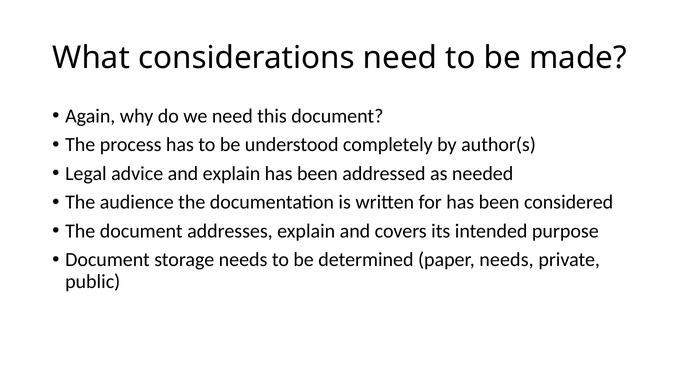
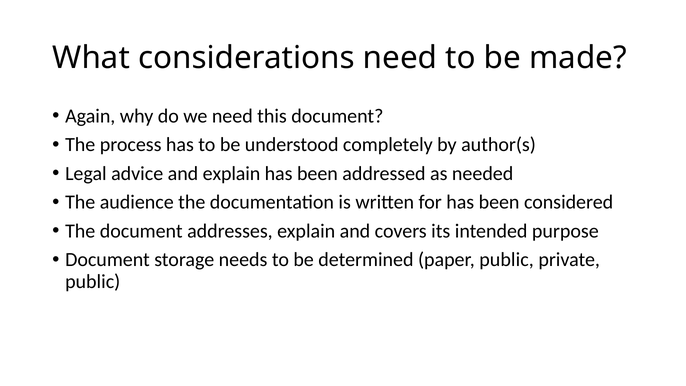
paper needs: needs -> public
